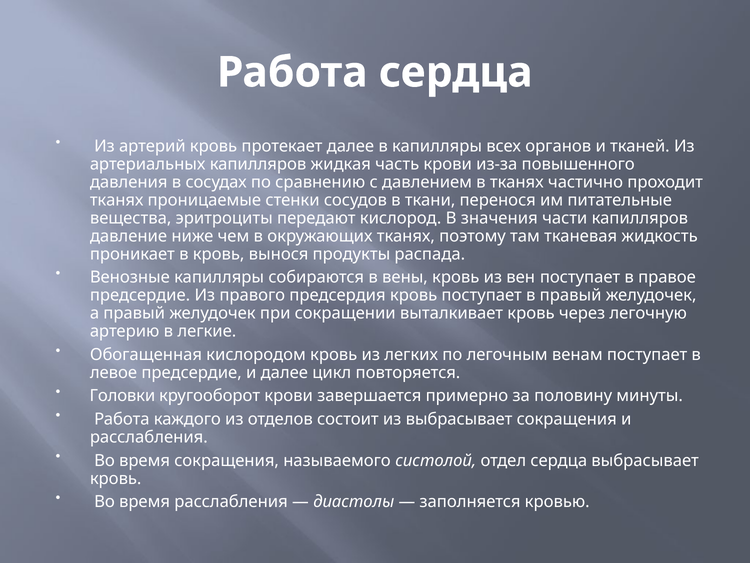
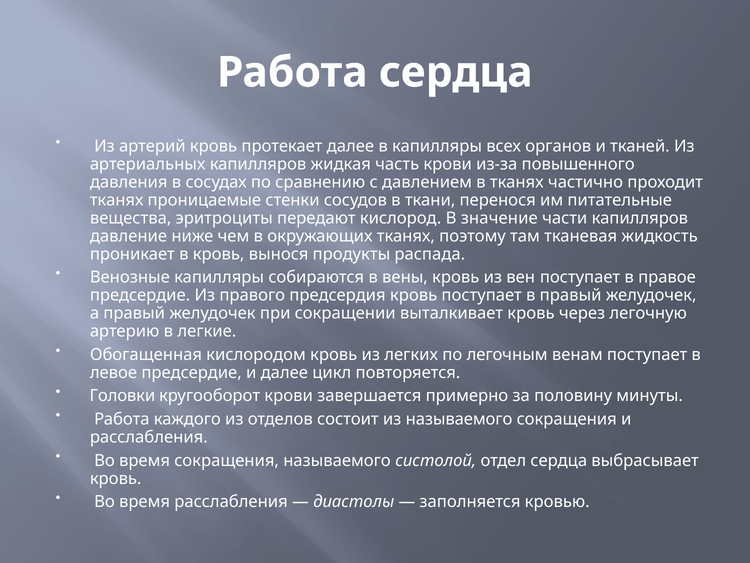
значения: значения -> значение
из выбрасывает: выбрасывает -> называемого
